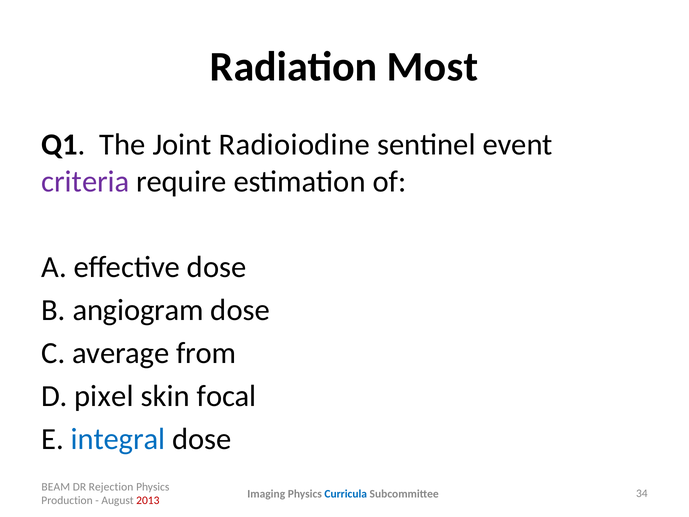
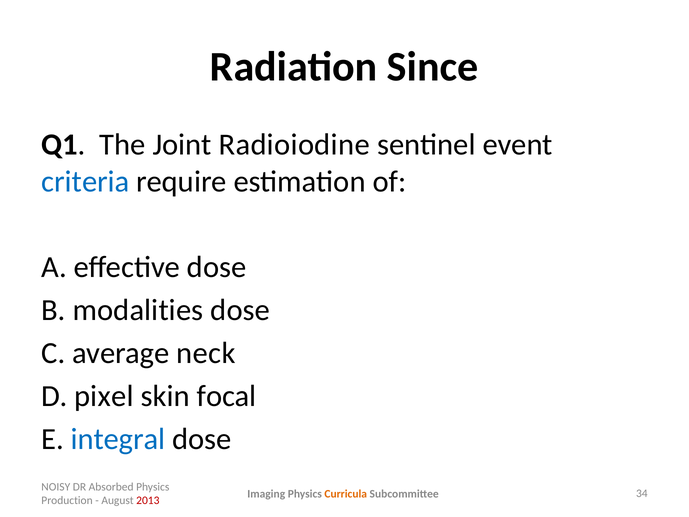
Most: Most -> Since
criteria colour: purple -> blue
angiogram: angiogram -> modalities
from: from -> neck
BEAM: BEAM -> NOISY
Rejection: Rejection -> Absorbed
Curricula colour: blue -> orange
